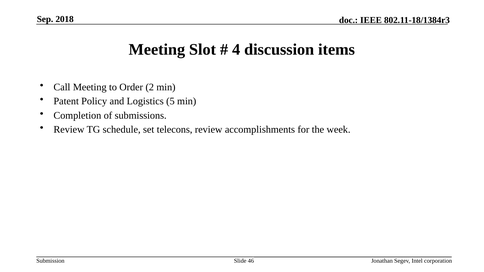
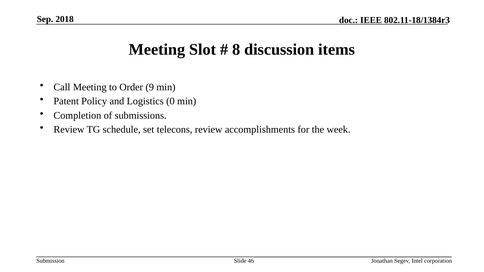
4: 4 -> 8
2: 2 -> 9
5: 5 -> 0
